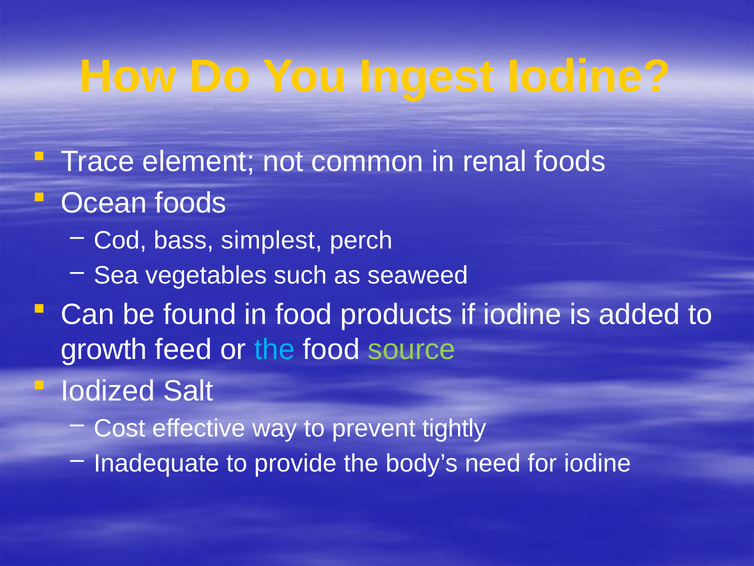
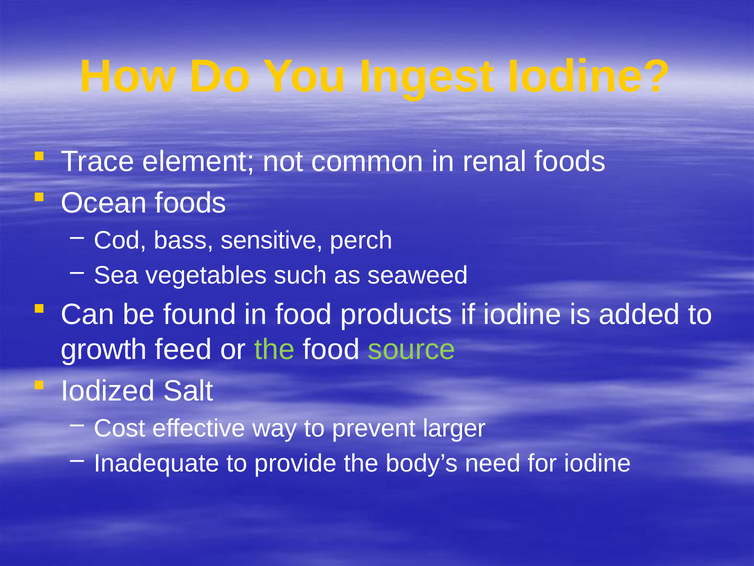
simplest: simplest -> sensitive
the at (274, 349) colour: light blue -> light green
tightly: tightly -> larger
